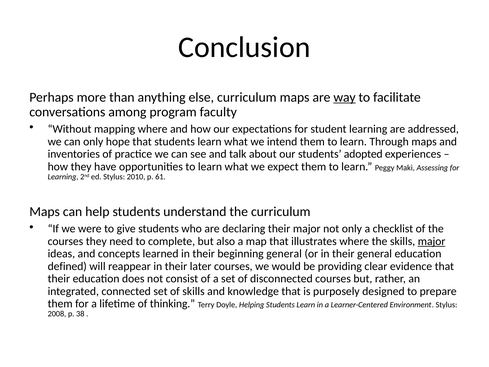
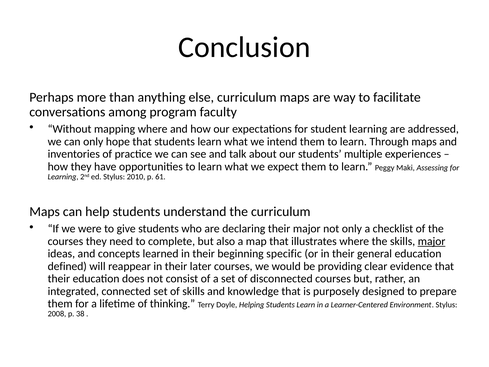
way underline: present -> none
adopted: adopted -> multiple
beginning general: general -> specific
